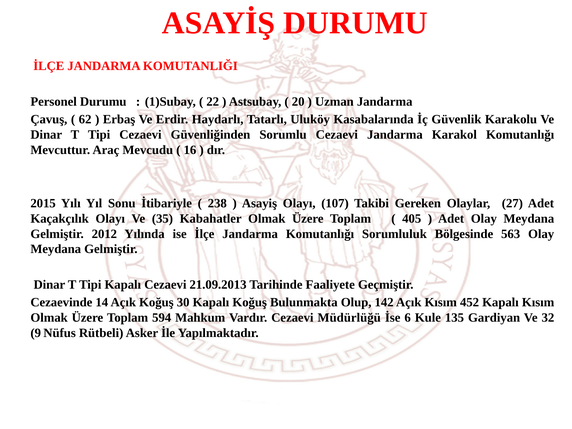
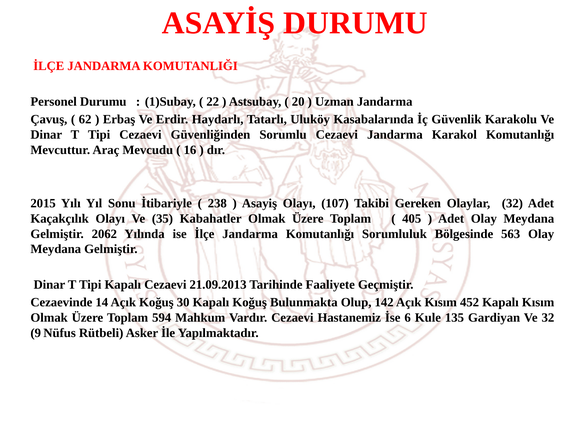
Olaylar 27: 27 -> 32
2012: 2012 -> 2062
Müdürlüğü: Müdürlüğü -> Hastanemiz
